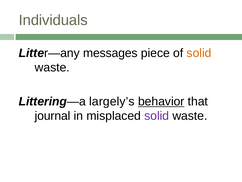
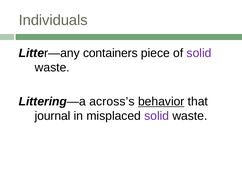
messages: messages -> containers
solid at (199, 53) colour: orange -> purple
largely’s: largely’s -> across’s
